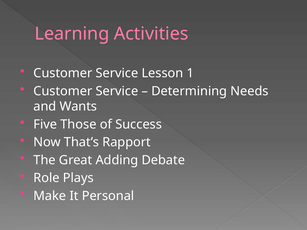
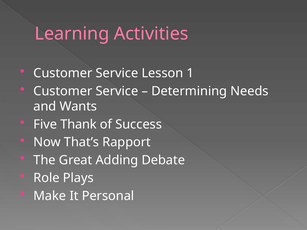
Those: Those -> Thank
